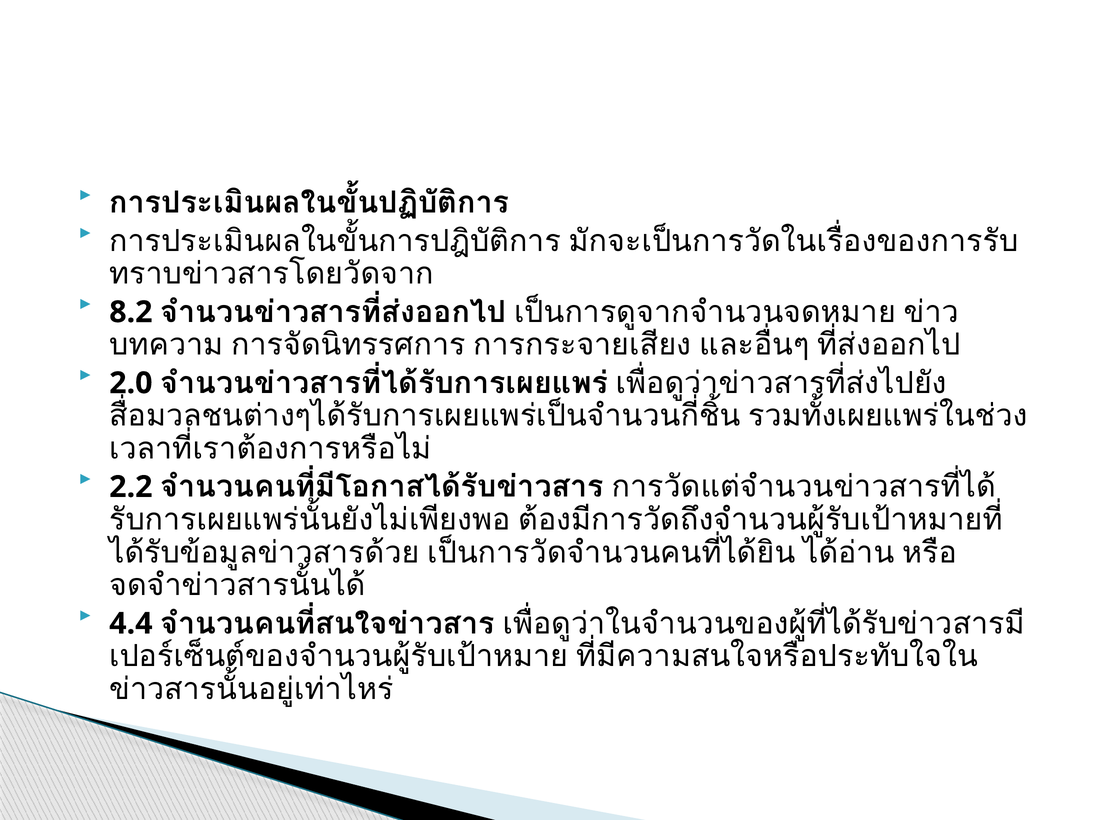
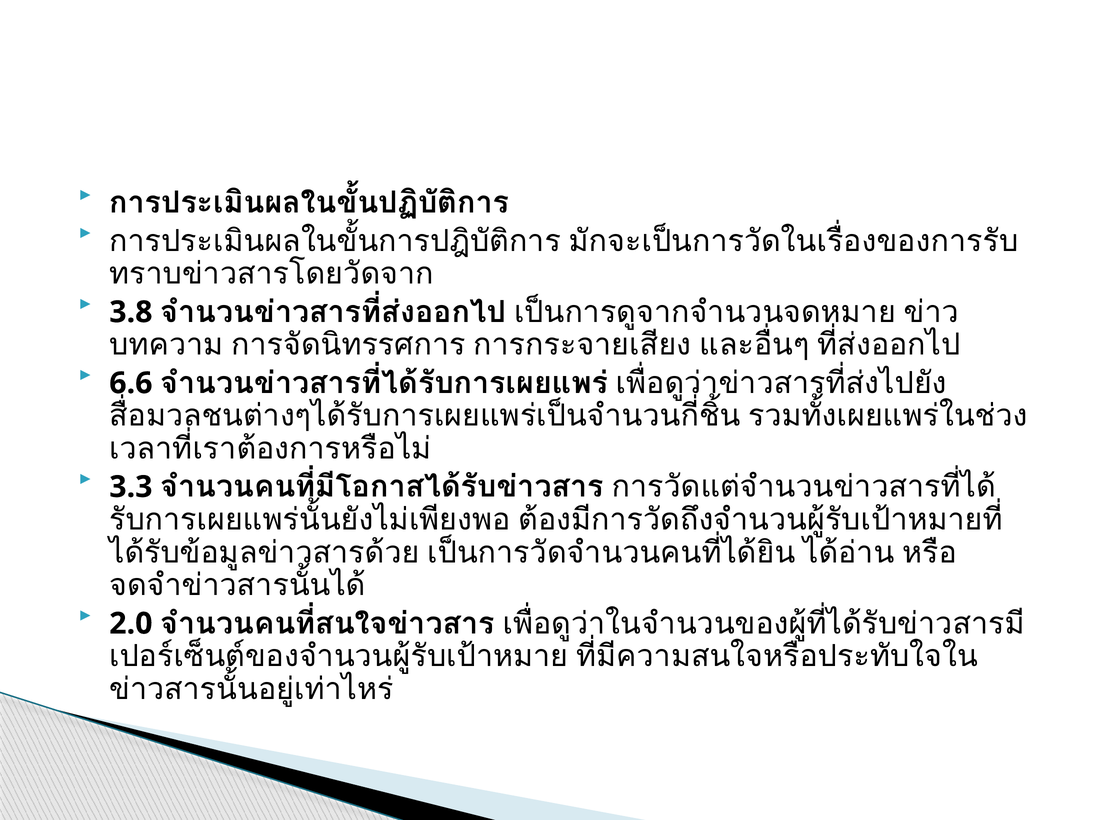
8.2: 8.2 -> 3.8
2.0: 2.0 -> 6.6
2.2: 2.2 -> 3.3
4.4: 4.4 -> 2.0
